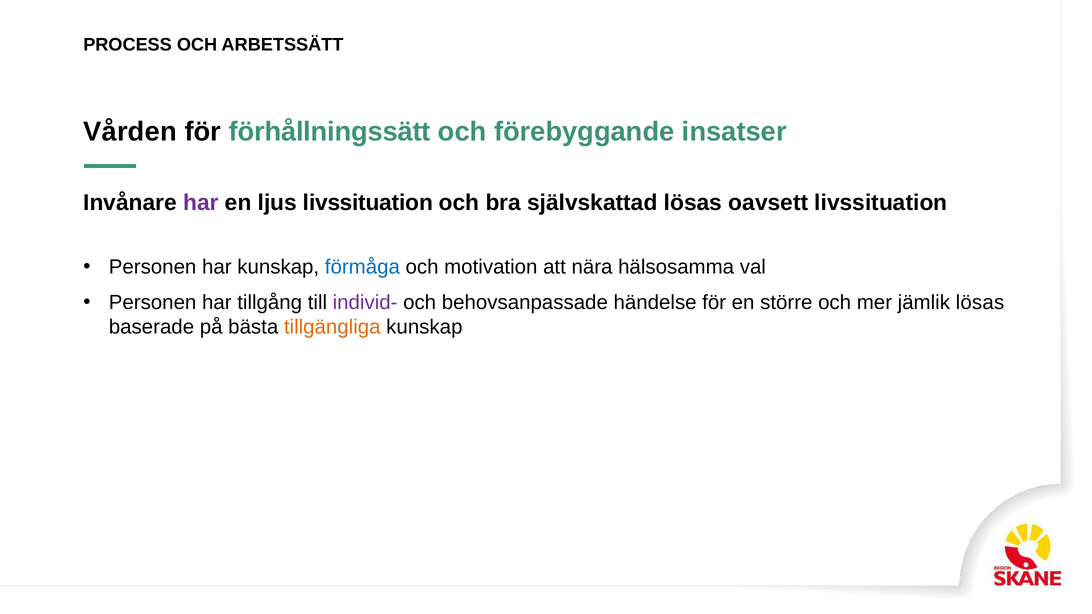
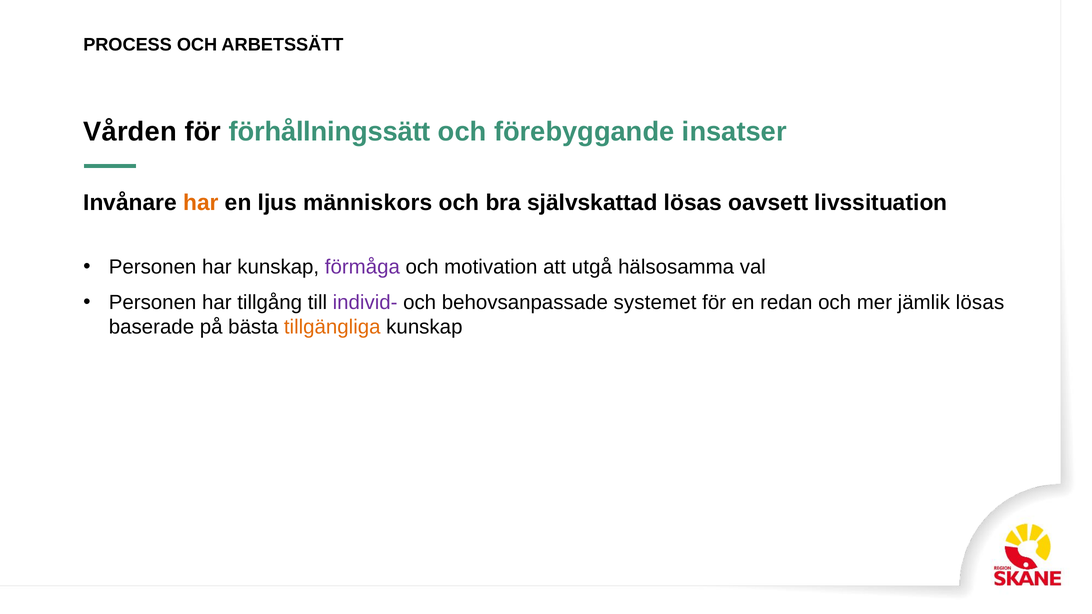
har at (201, 203) colour: purple -> orange
ljus livssituation: livssituation -> människors
förmåga colour: blue -> purple
nära: nära -> utgå
händelse: händelse -> systemet
större: större -> redan
